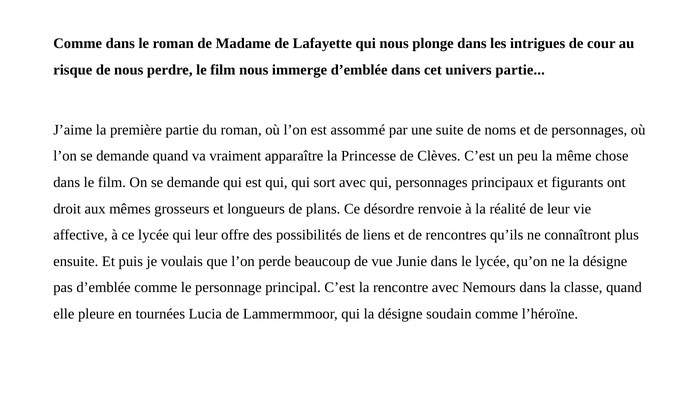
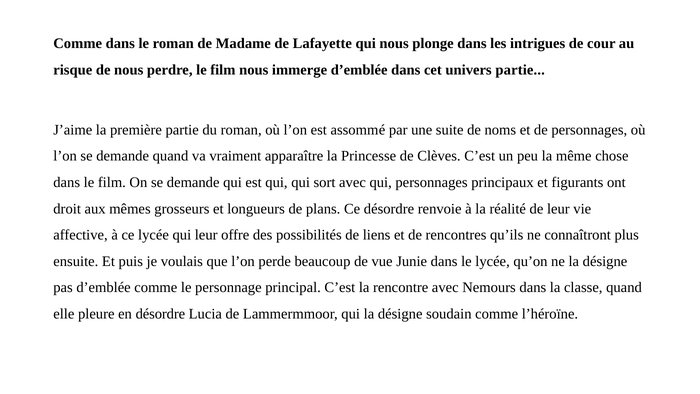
en tournées: tournées -> désordre
